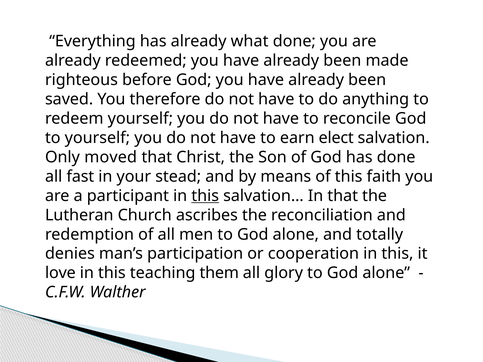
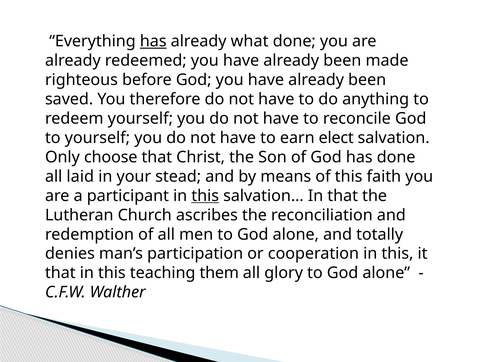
has at (153, 41) underline: none -> present
moved: moved -> choose
fast: fast -> laid
love at (60, 273): love -> that
